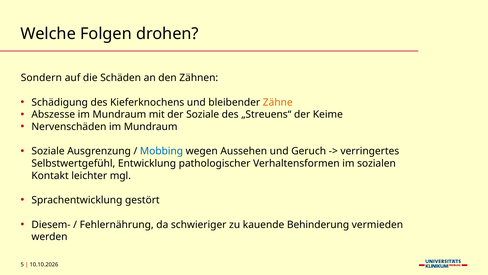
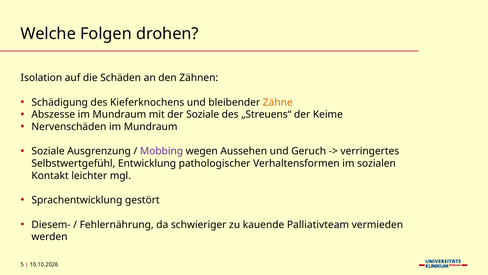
Sondern: Sondern -> Isolation
Mobbing colour: blue -> purple
Behinderung: Behinderung -> Palliativteam
